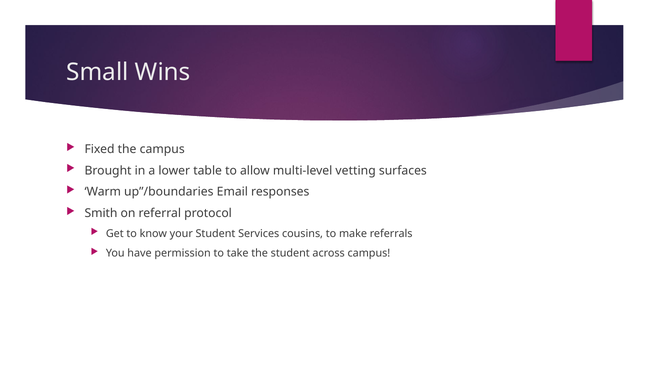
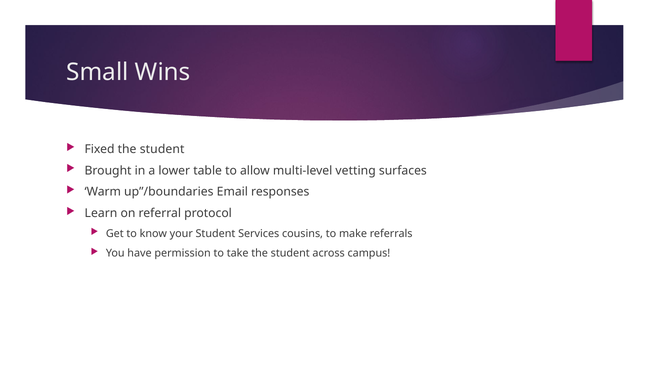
Fixed the campus: campus -> student
Smith: Smith -> Learn
